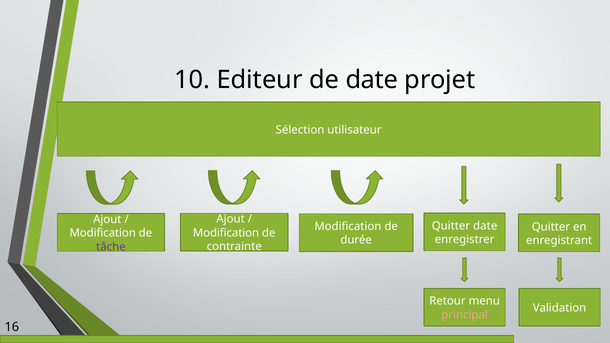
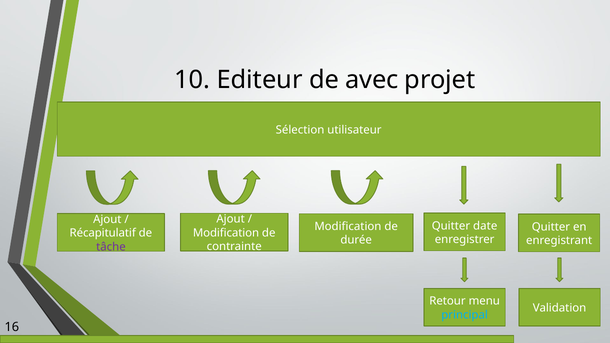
de date: date -> avec
Modification at (103, 233): Modification -> Récapitulatif
principal colour: pink -> light blue
